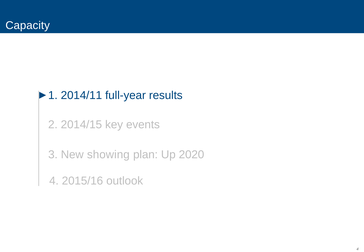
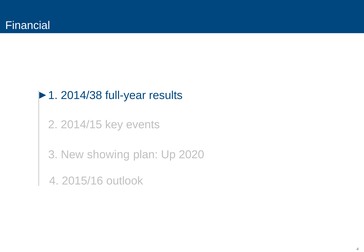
Capacity: Capacity -> Financial
2014/11: 2014/11 -> 2014/38
